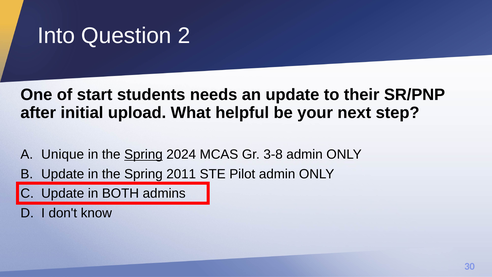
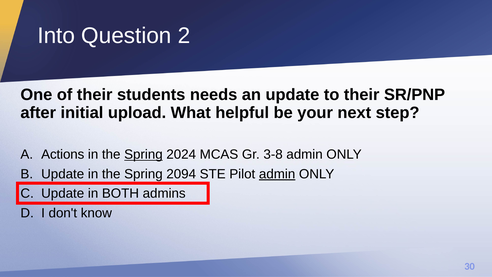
of start: start -> their
Unique: Unique -> Actions
2011: 2011 -> 2094
admin at (277, 174) underline: none -> present
